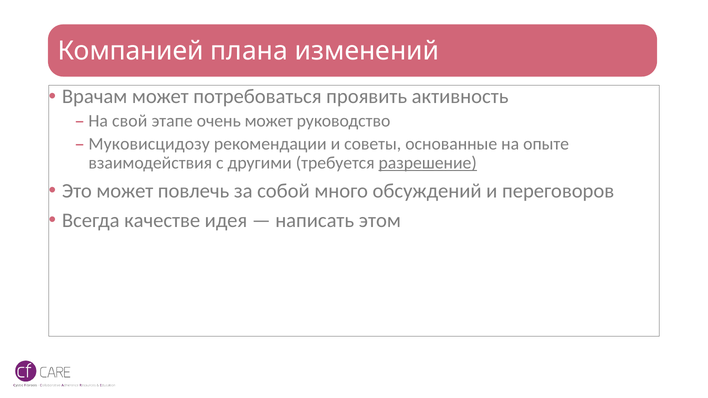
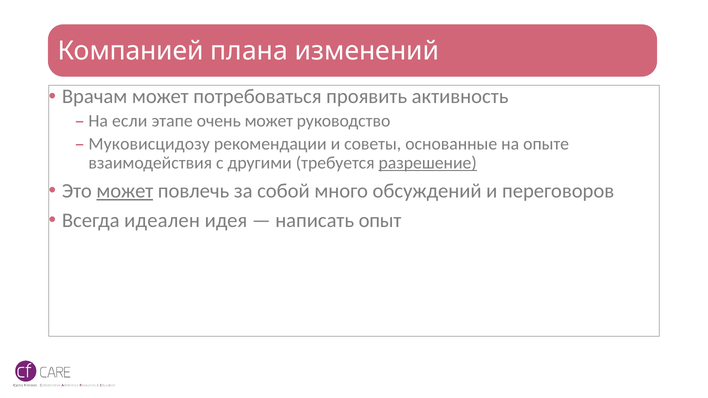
свой: свой -> если
может at (125, 191) underline: none -> present
качестве: качестве -> идеален
этом: этом -> опыт
